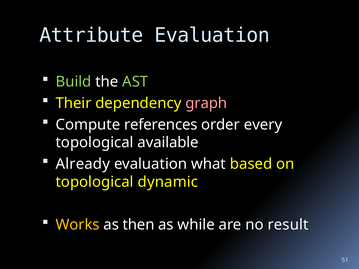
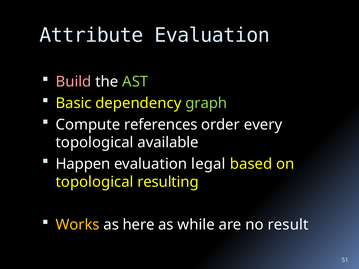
Build colour: light green -> pink
Their: Their -> Basic
graph colour: pink -> light green
Already: Already -> Happen
what: what -> legal
dynamic: dynamic -> resulting
then: then -> here
